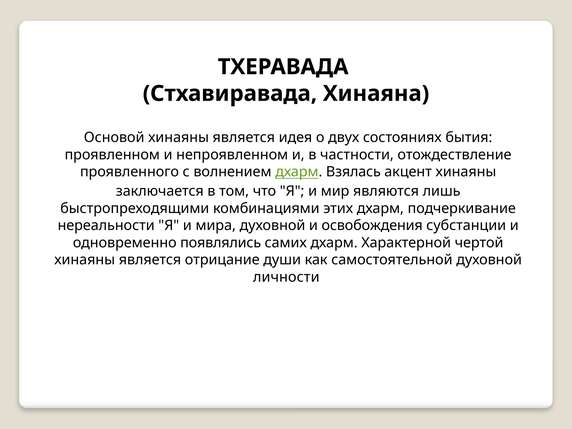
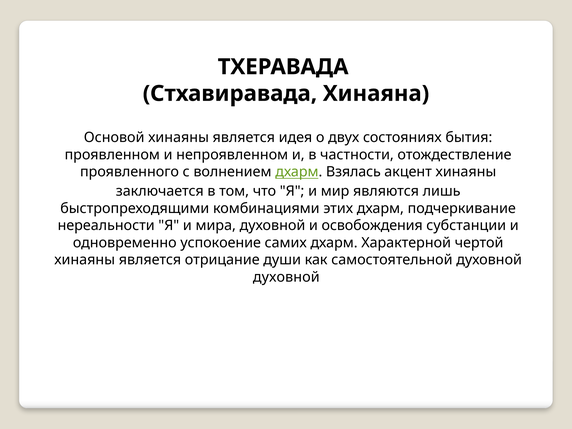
появлялись: появлялись -> успокоение
личности at (286, 277): личности -> духовной
